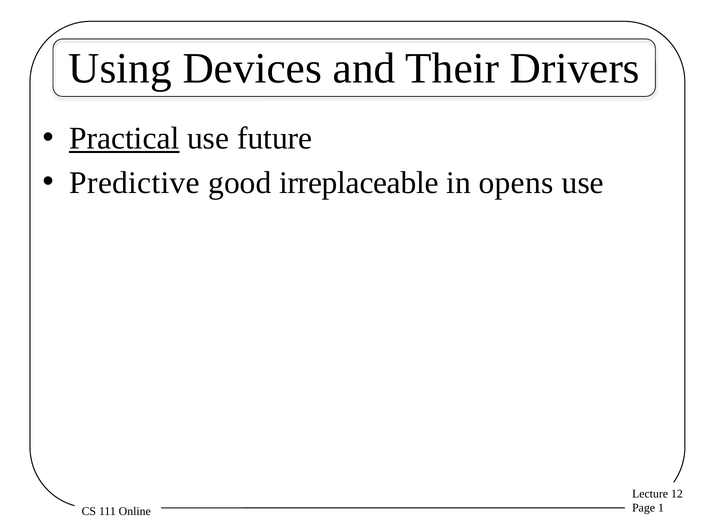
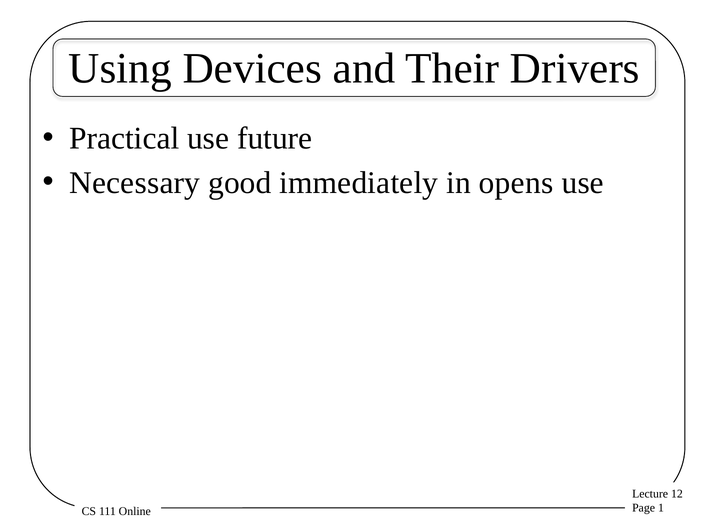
Practical underline: present -> none
Predictive: Predictive -> Necessary
irreplaceable: irreplaceable -> immediately
